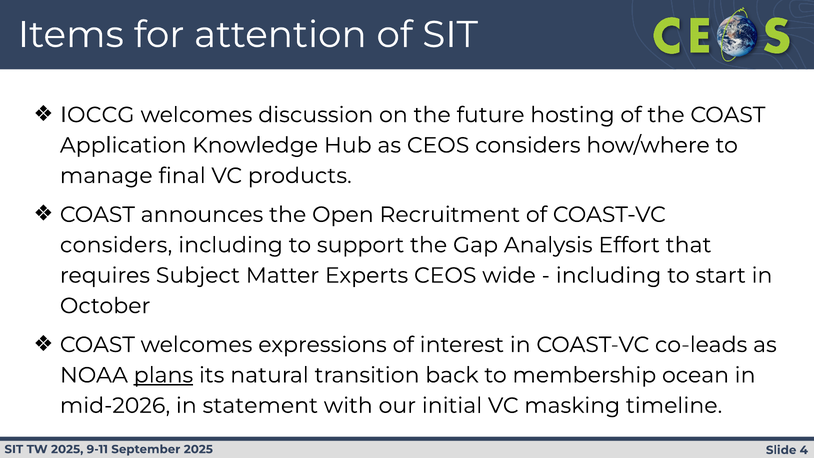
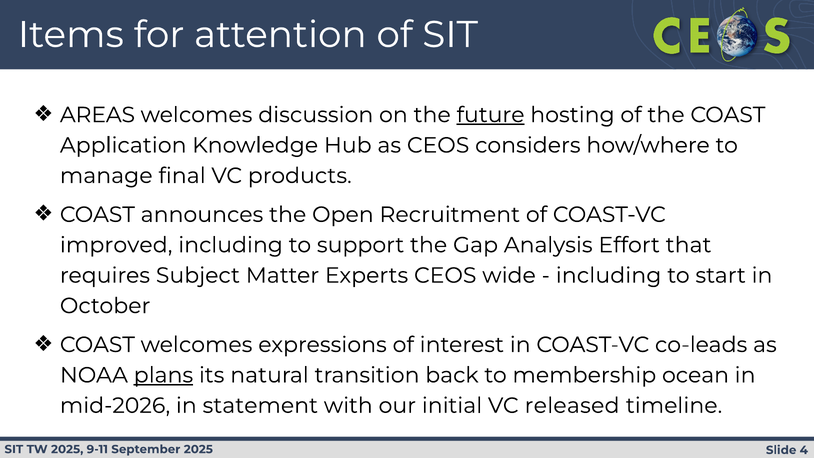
IOCCG: IOCCG -> AREAS
future underline: none -> present
considers at (116, 245): considers -> improved
masking: masking -> released
